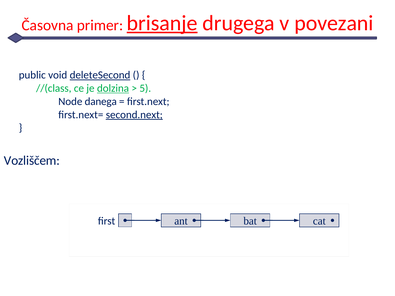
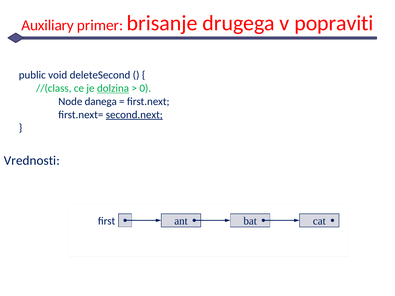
Časovna: Časovna -> Auxiliary
brisanje underline: present -> none
povezani: povezani -> popraviti
deleteSecond underline: present -> none
5: 5 -> 0
Vozliščem: Vozliščem -> Vrednosti
